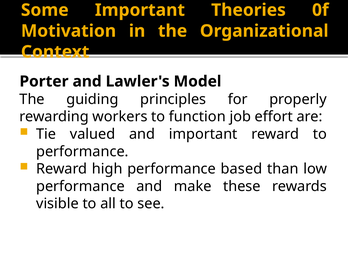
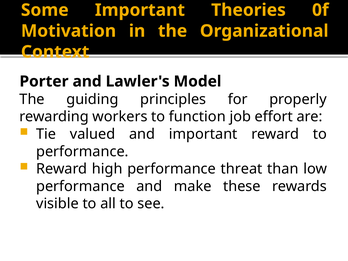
based: based -> threat
